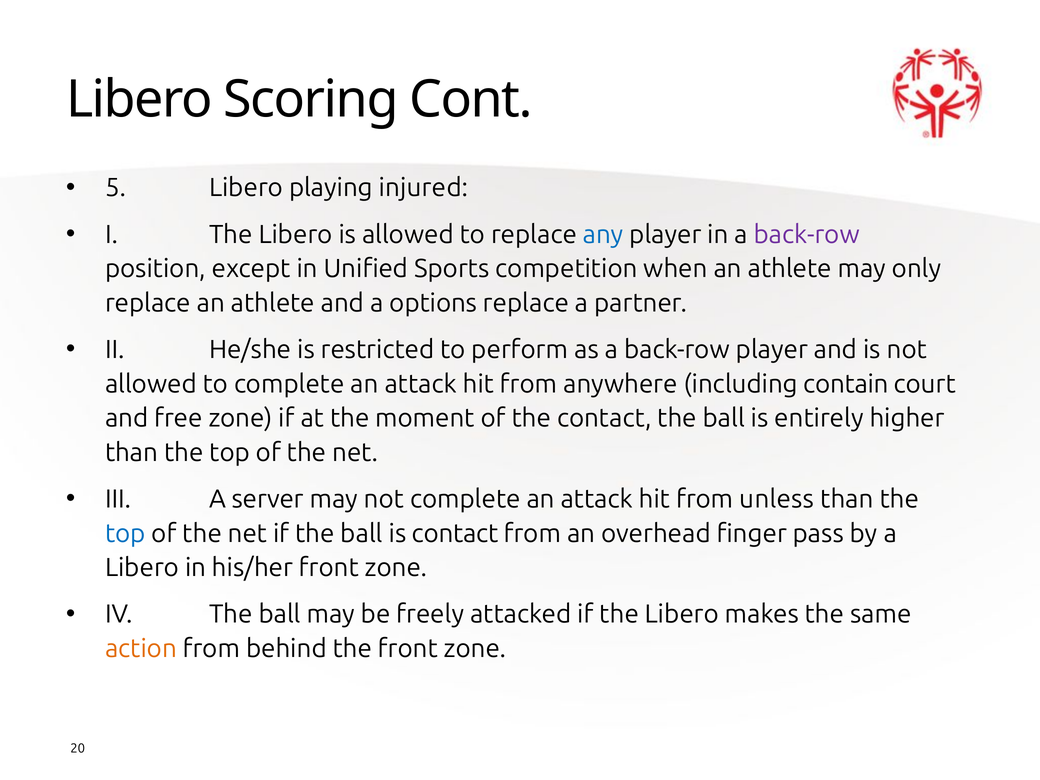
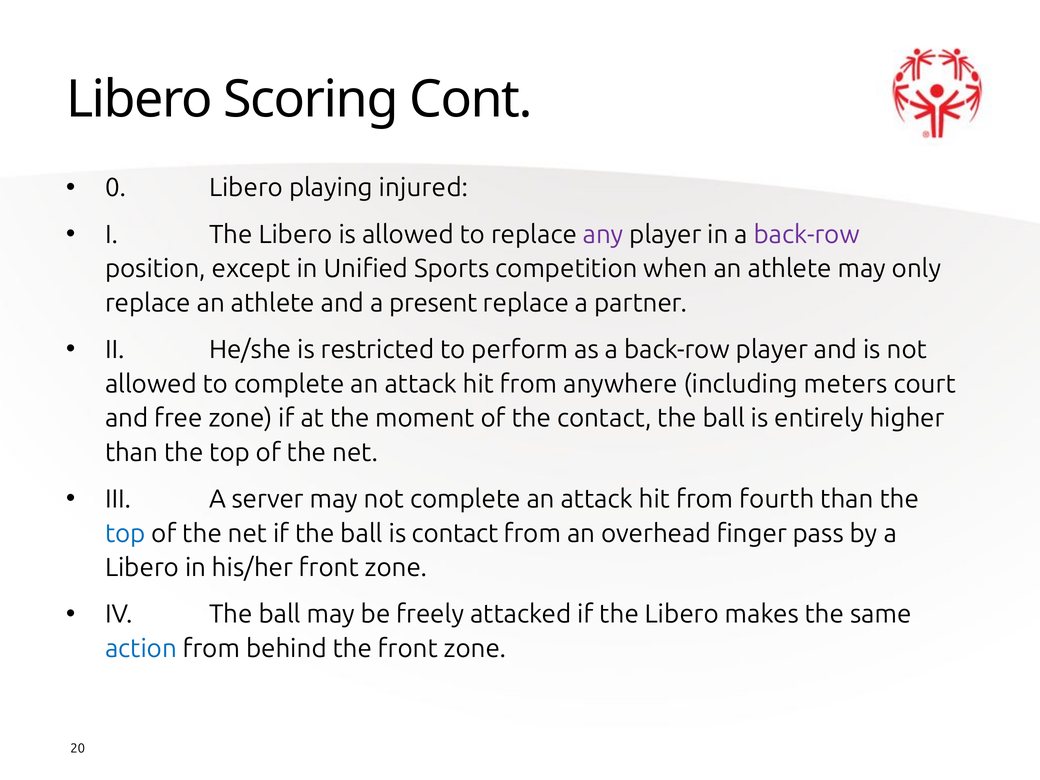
5: 5 -> 0
any colour: blue -> purple
options: options -> present
contain: contain -> meters
unless: unless -> fourth
action colour: orange -> blue
